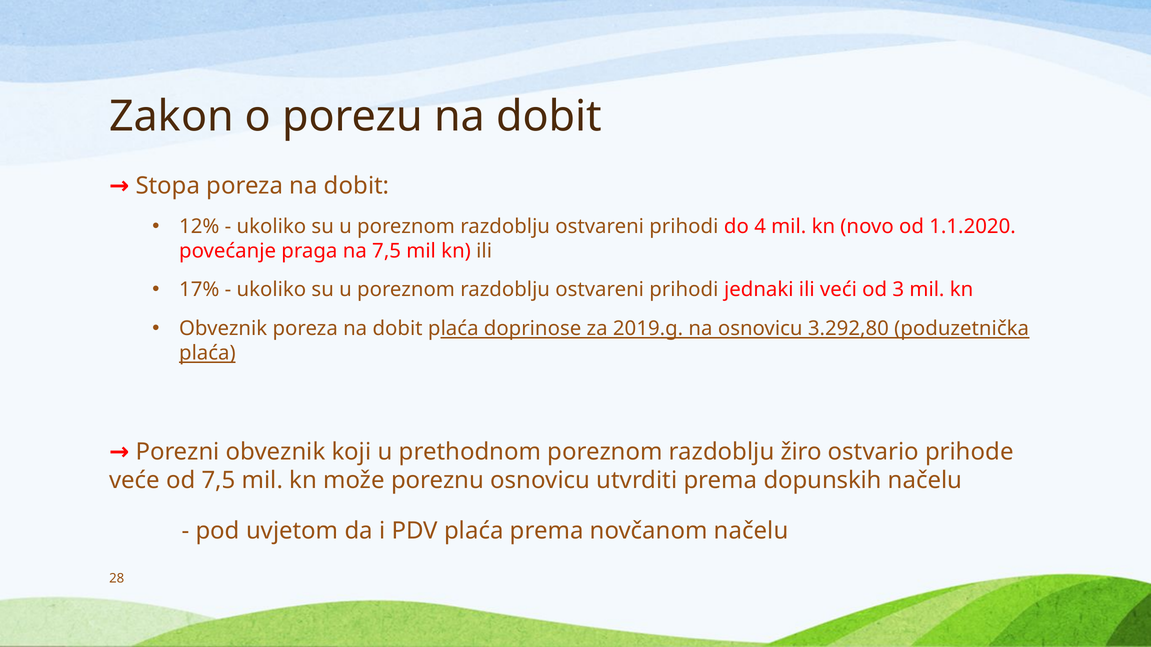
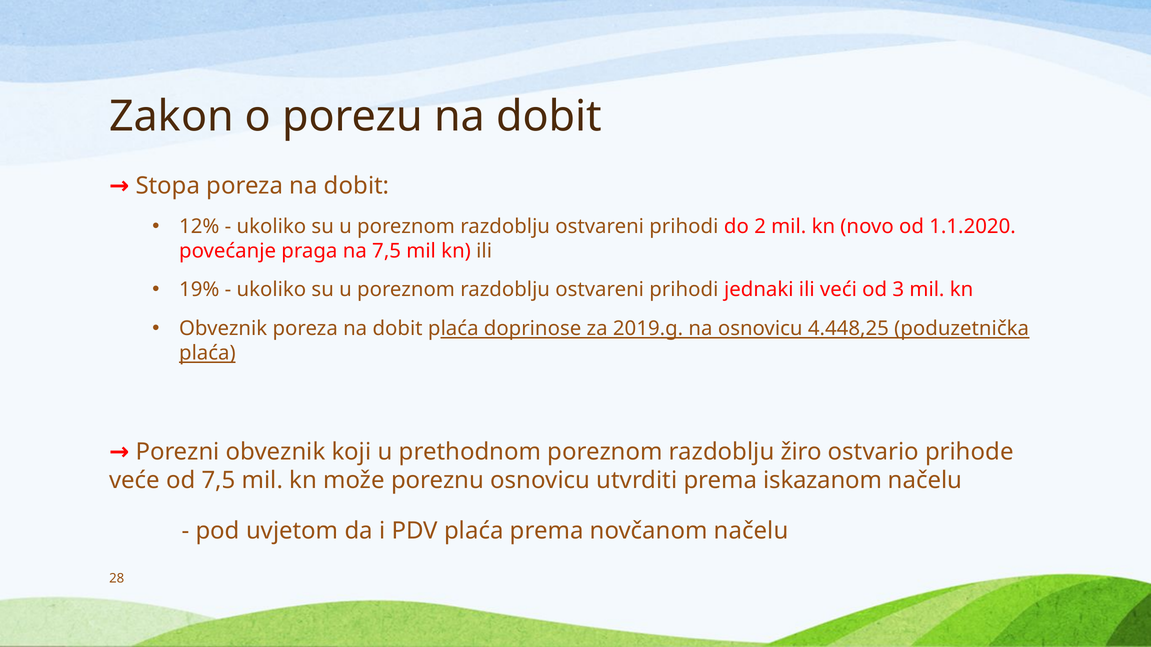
4: 4 -> 2
17%: 17% -> 19%
3.292,80: 3.292,80 -> 4.448,25
dopunskih: dopunskih -> iskazanom
